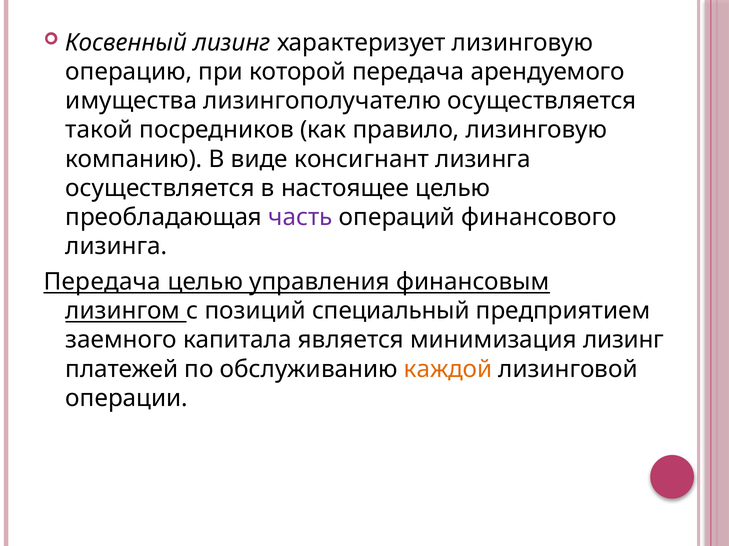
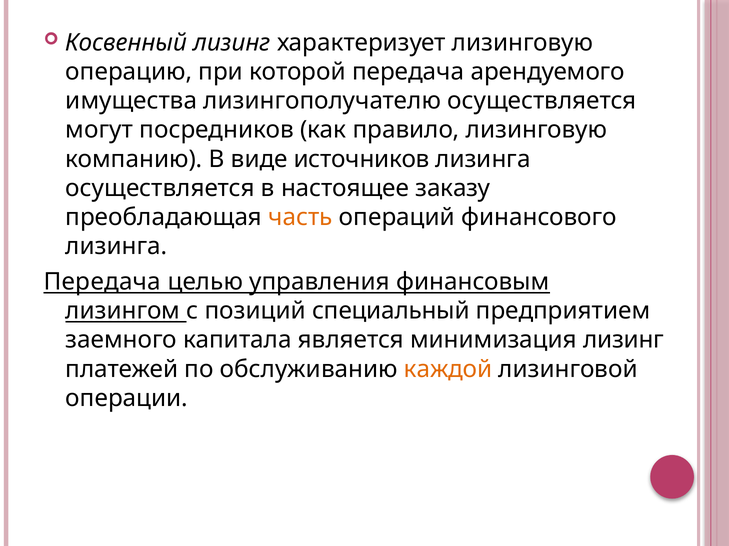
такой: такой -> могут
консигнант: консигнант -> источников
настоящее целью: целью -> заказу
часть colour: purple -> orange
